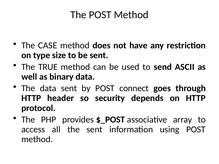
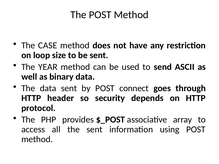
type: type -> loop
TRUE: TRUE -> YEAR
